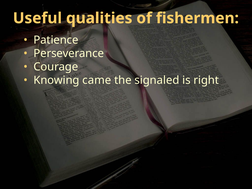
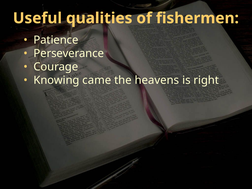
signaled: signaled -> heavens
